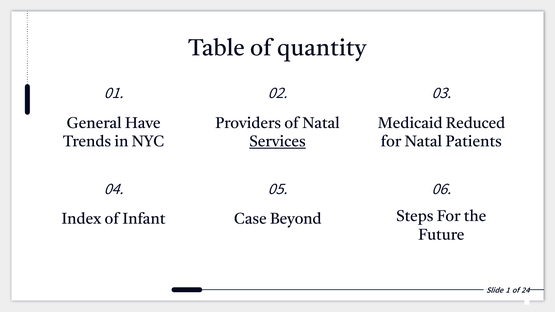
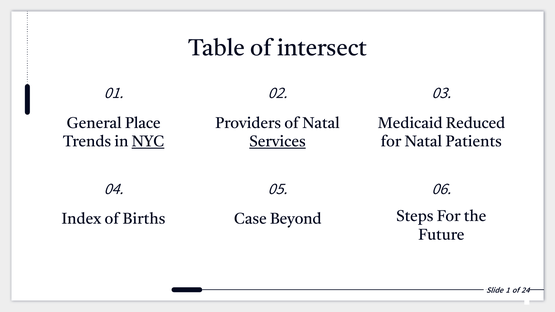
quantity: quantity -> intersect
Have: Have -> Place
NYC underline: none -> present
Infant: Infant -> Births
